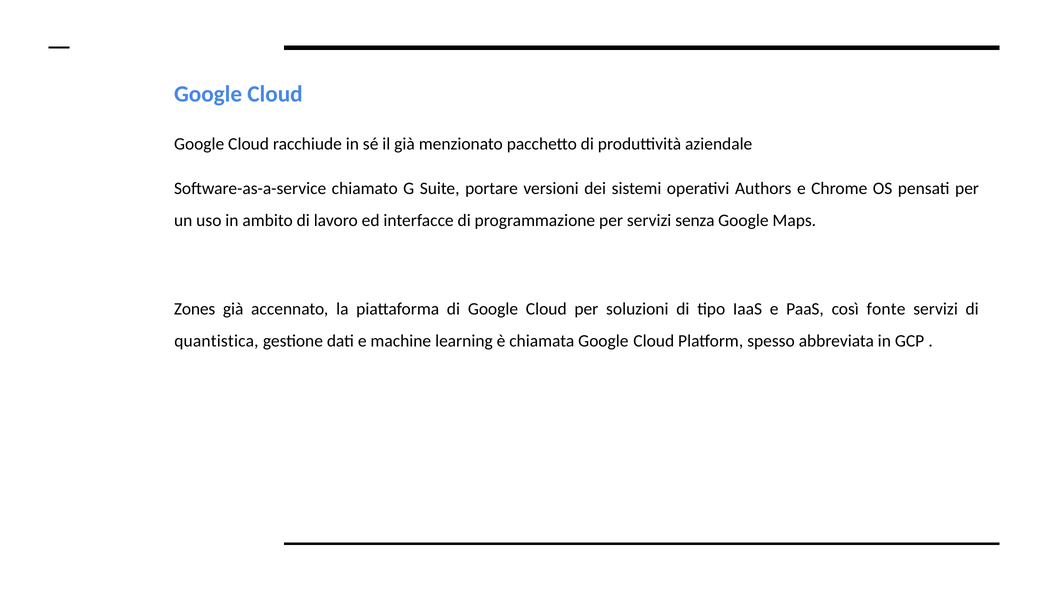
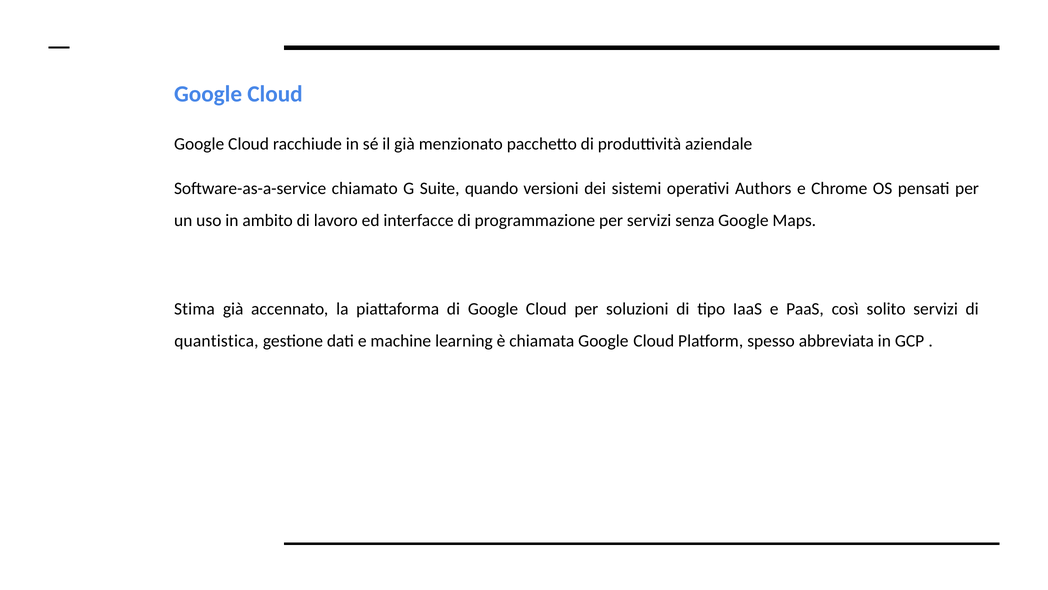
portare: portare -> quando
Zones: Zones -> Stima
fonte: fonte -> solito
